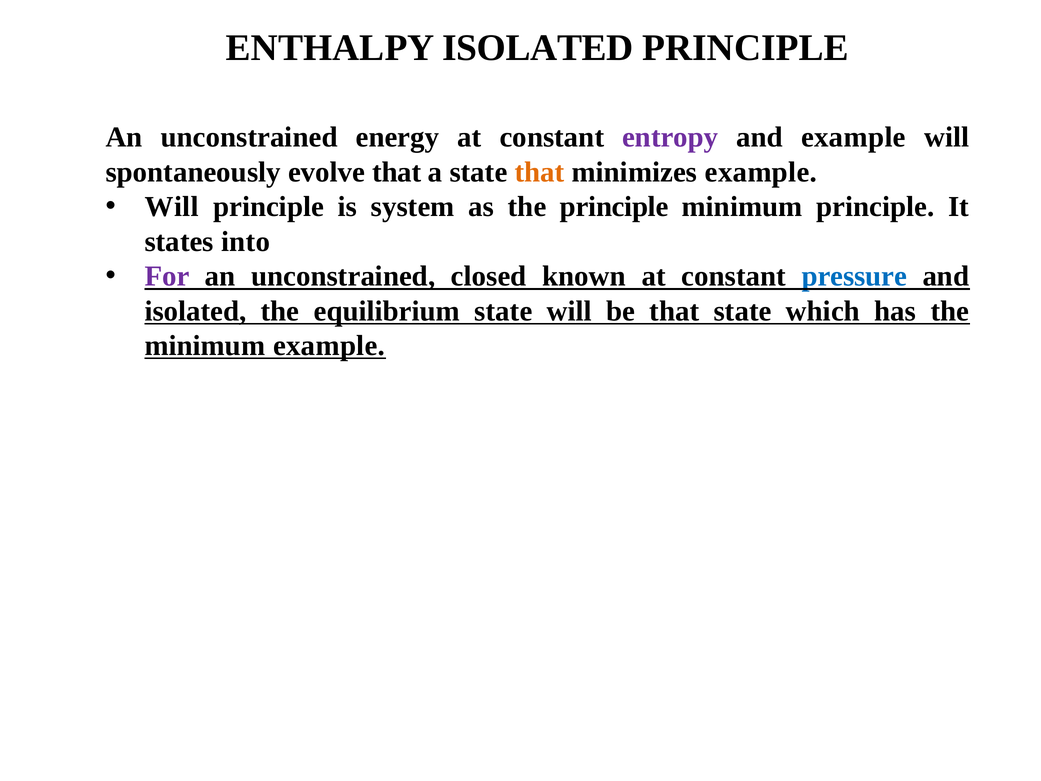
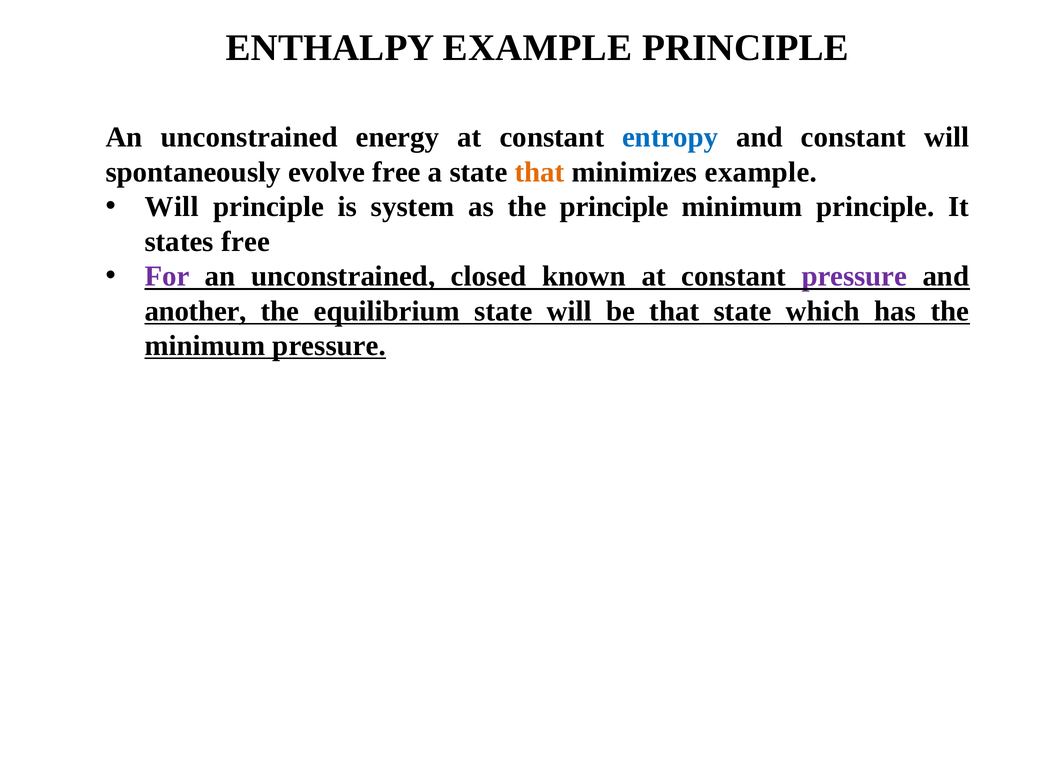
ENTHALPY ISOLATED: ISOLATED -> EXAMPLE
entropy colour: purple -> blue
and example: example -> constant
evolve that: that -> free
states into: into -> free
pressure at (854, 276) colour: blue -> purple
isolated at (195, 311): isolated -> another
minimum example: example -> pressure
